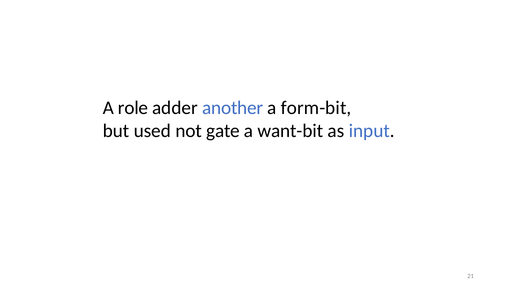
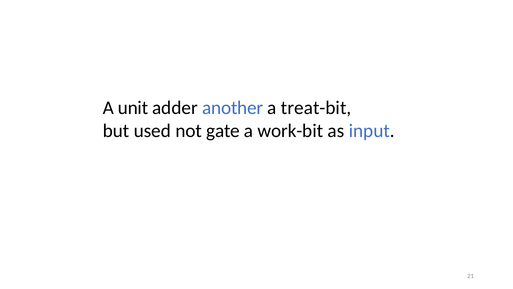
role: role -> unit
form-bit: form-bit -> treat-bit
want-bit: want-bit -> work-bit
